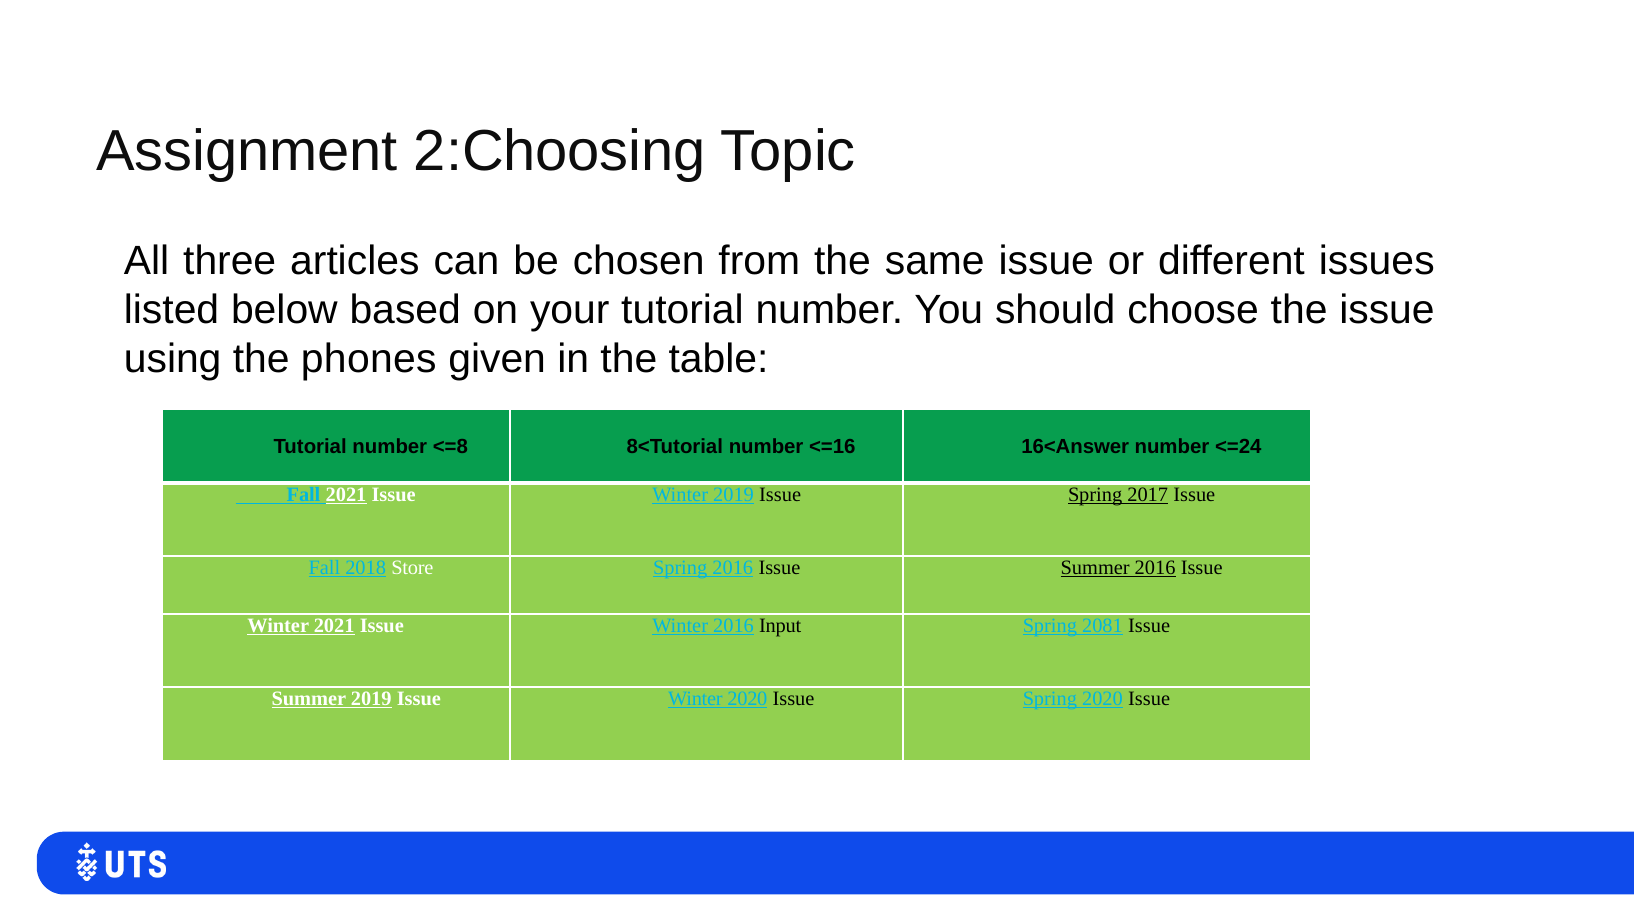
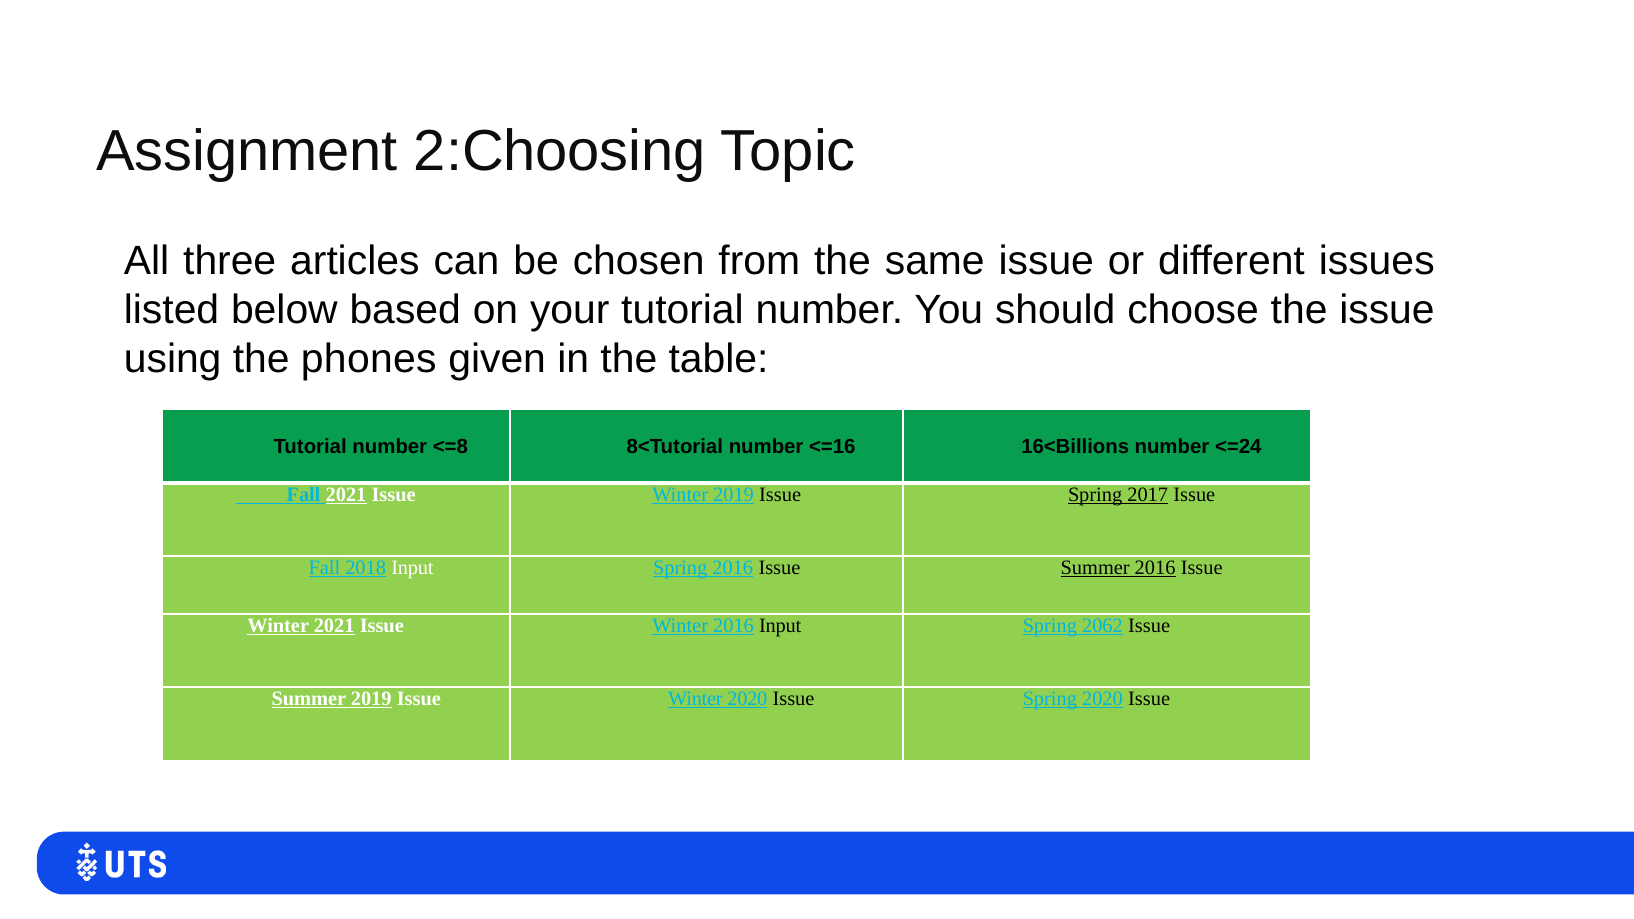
16<Answer: 16<Answer -> 16<Billions
2018 Store: Store -> Input
2081: 2081 -> 2062
